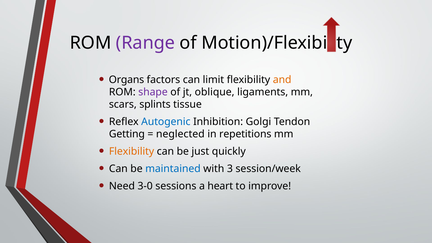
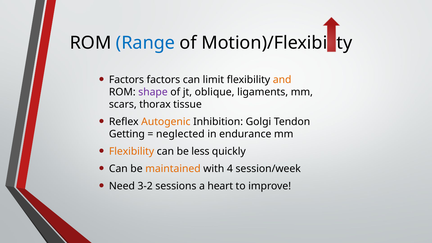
Range colour: purple -> blue
Organs at (126, 80): Organs -> Factors
splints: splints -> thorax
Autogenic colour: blue -> orange
repetitions: repetitions -> endurance
just: just -> less
maintained colour: blue -> orange
3: 3 -> 4
3-0: 3-0 -> 3-2
